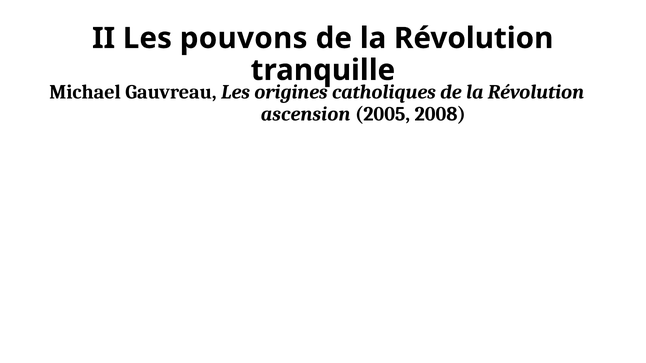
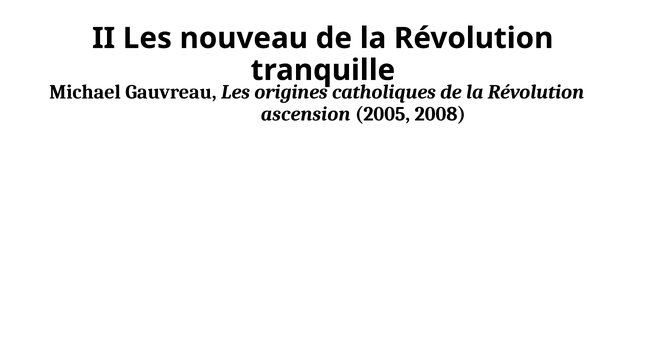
pouvons: pouvons -> nouveau
